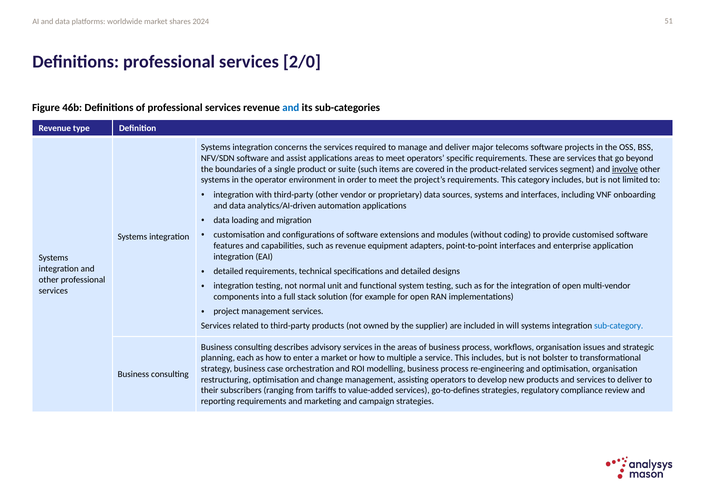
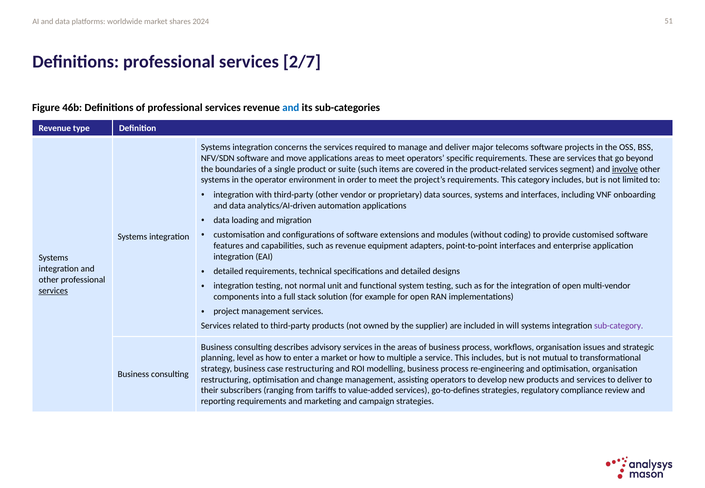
2/0: 2/0 -> 2/7
assist: assist -> move
services at (53, 291) underline: none -> present
sub-category colour: blue -> purple
each: each -> level
bolster: bolster -> mutual
case orchestration: orchestration -> restructuring
